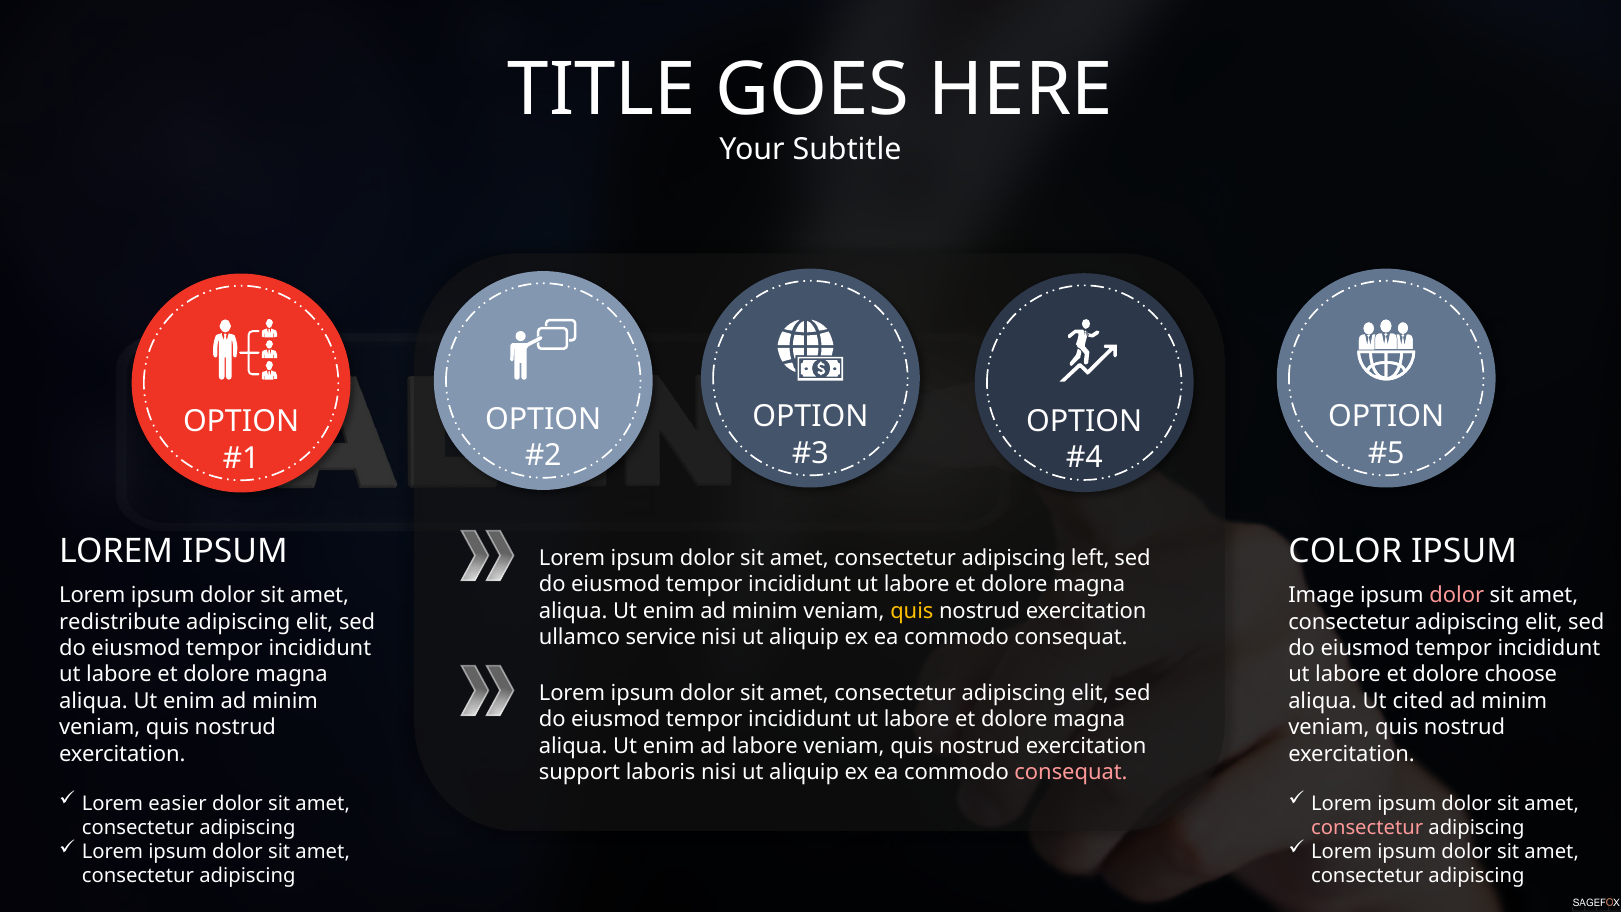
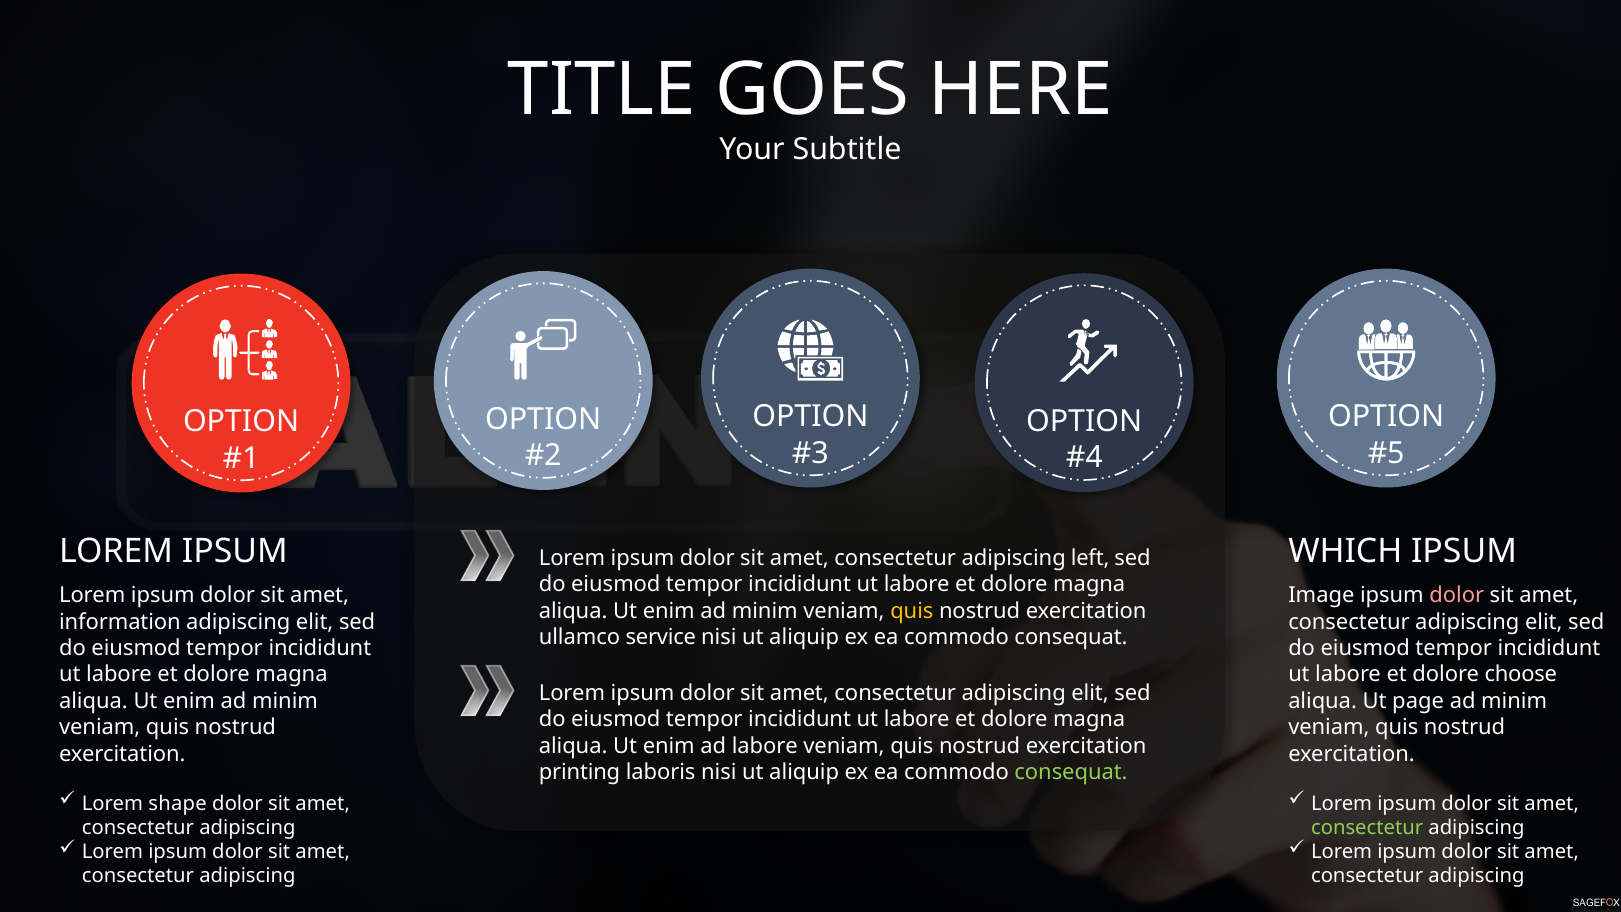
COLOR: COLOR -> WHICH
redistribute: redistribute -> information
cited: cited -> page
support: support -> printing
consequat at (1071, 772) colour: pink -> light green
easier: easier -> shape
consectetur at (1367, 827) colour: pink -> light green
